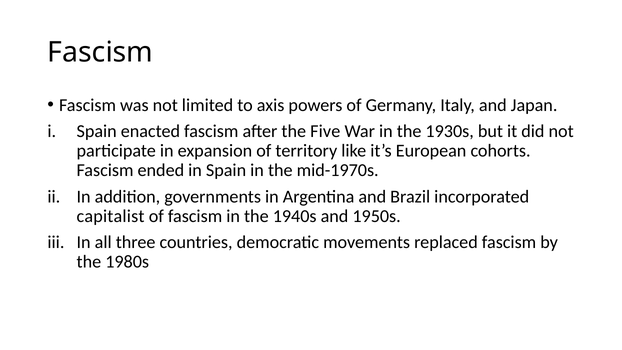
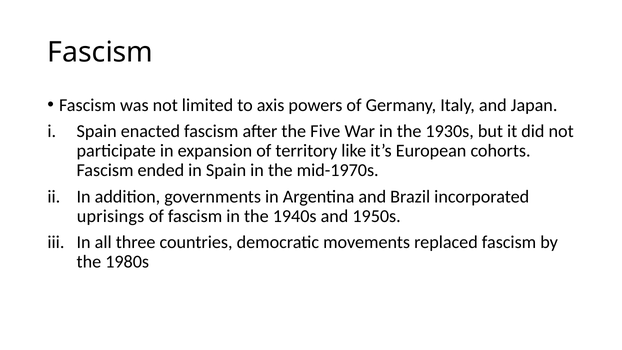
capitalist: capitalist -> uprisings
